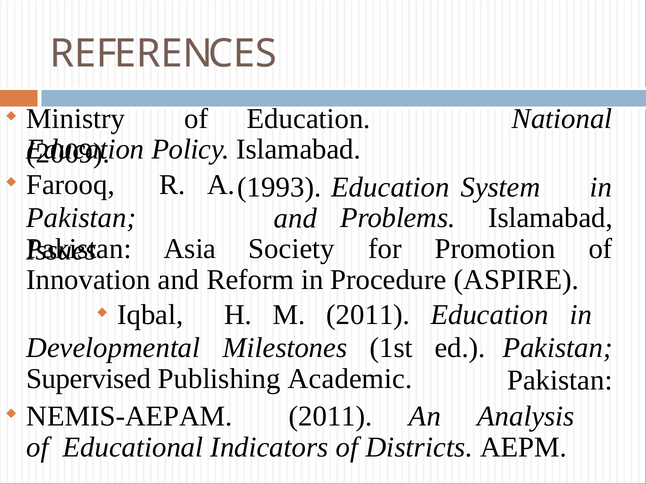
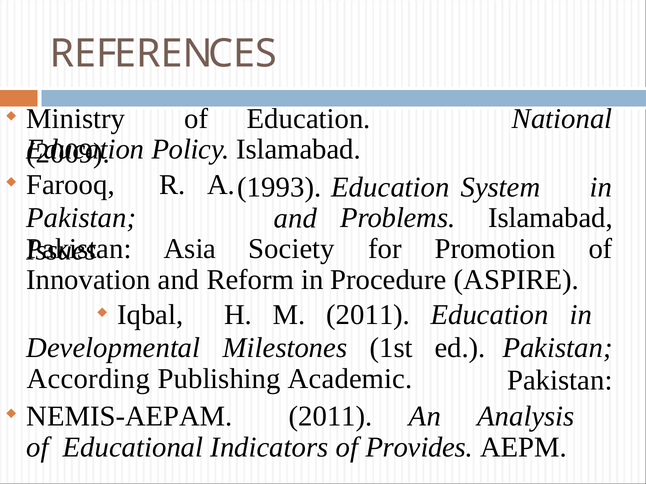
Supervised: Supervised -> According
Districts: Districts -> Provides
